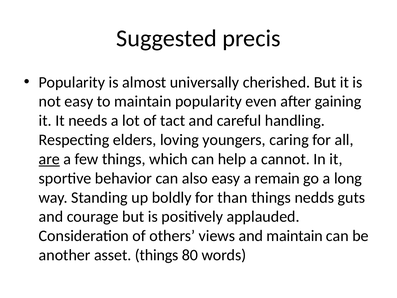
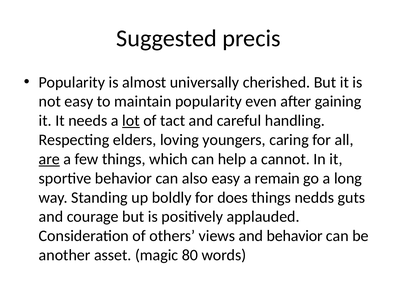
lot underline: none -> present
than: than -> does
and maintain: maintain -> behavior
asset things: things -> magic
